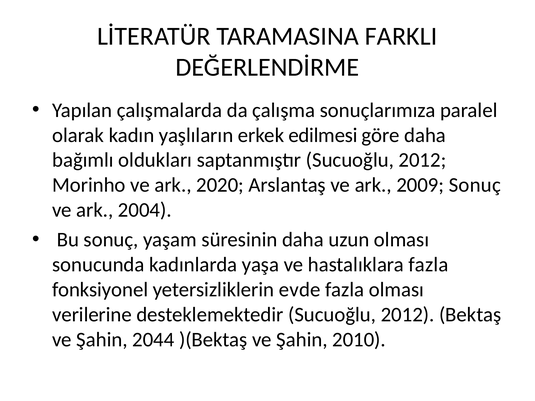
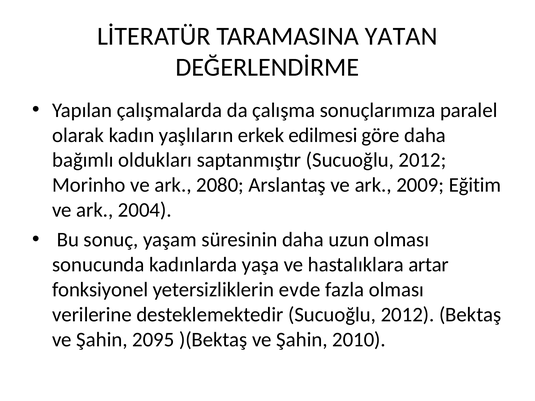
FARKLI: FARKLI -> YATAN
2020: 2020 -> 2080
2009 Sonuç: Sonuç -> Eğitim
hastalıklara fazla: fazla -> artar
2044: 2044 -> 2095
